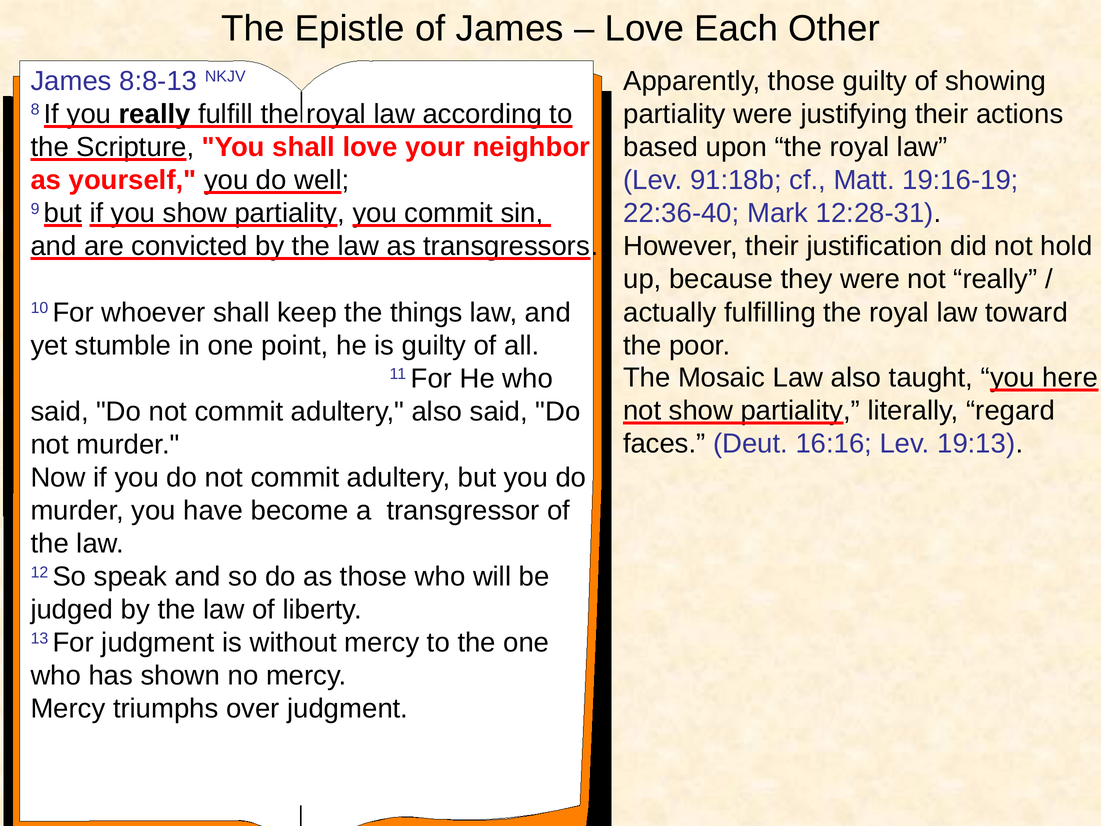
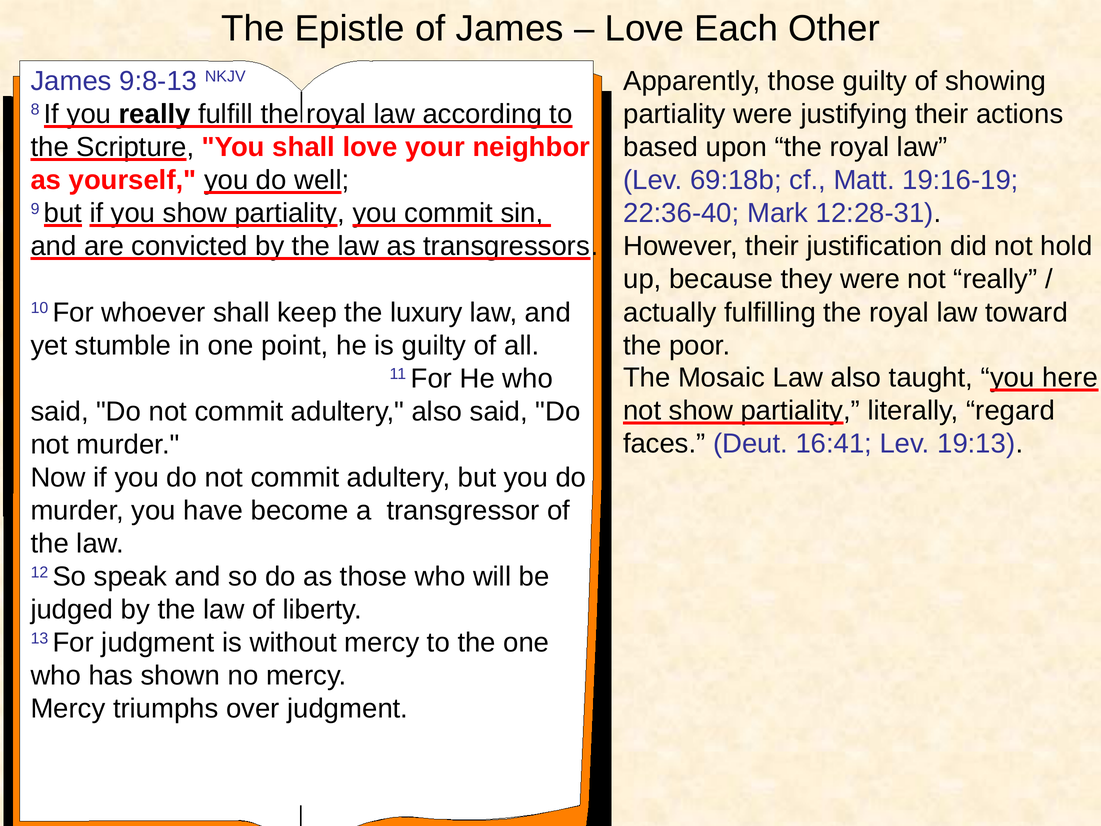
8:8-13: 8:8-13 -> 9:8-13
91:18b: 91:18b -> 69:18b
things: things -> luxury
16:16: 16:16 -> 16:41
